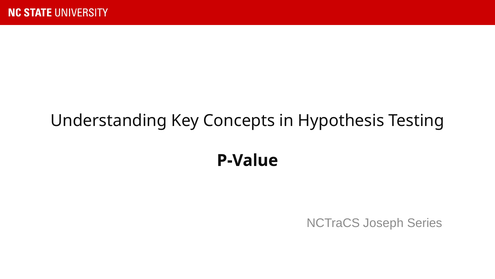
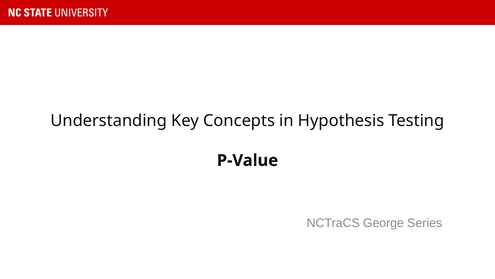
Joseph: Joseph -> George
